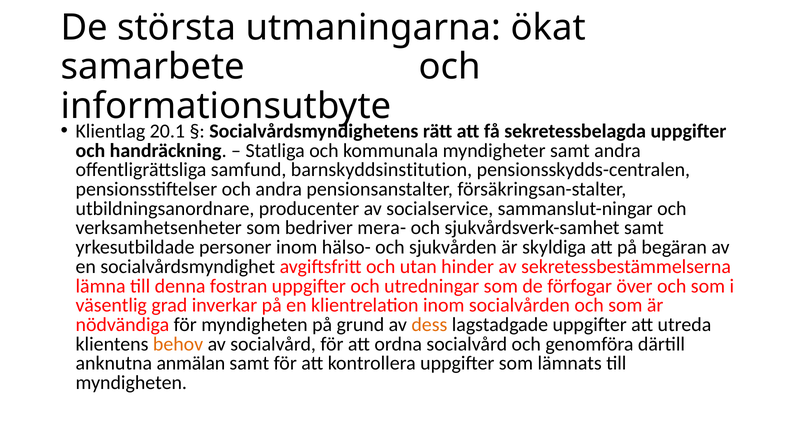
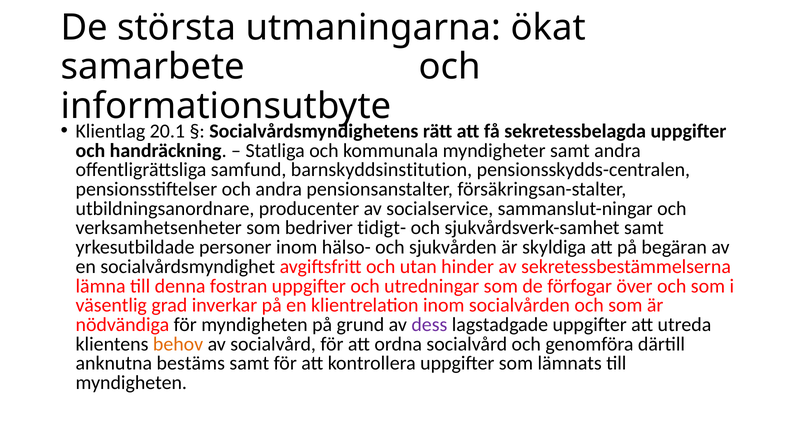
mera-: mera- -> tidigt-
dess colour: orange -> purple
anmälan: anmälan -> bestäms
